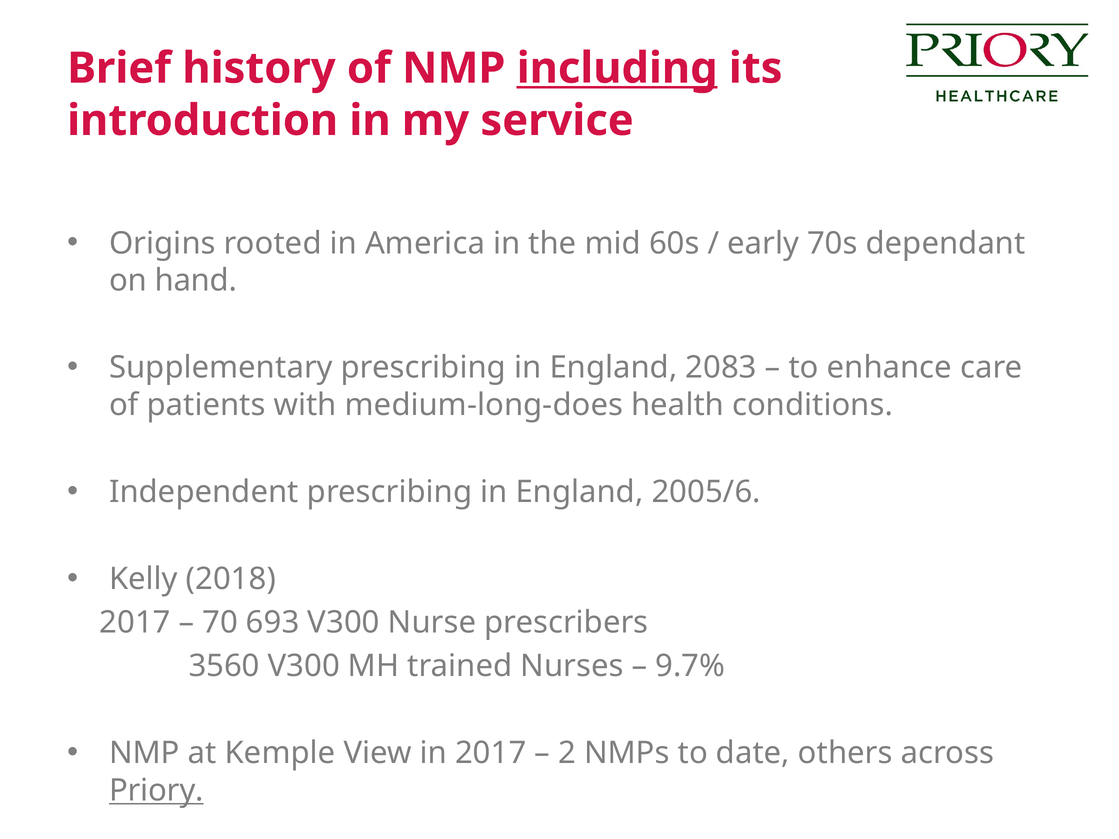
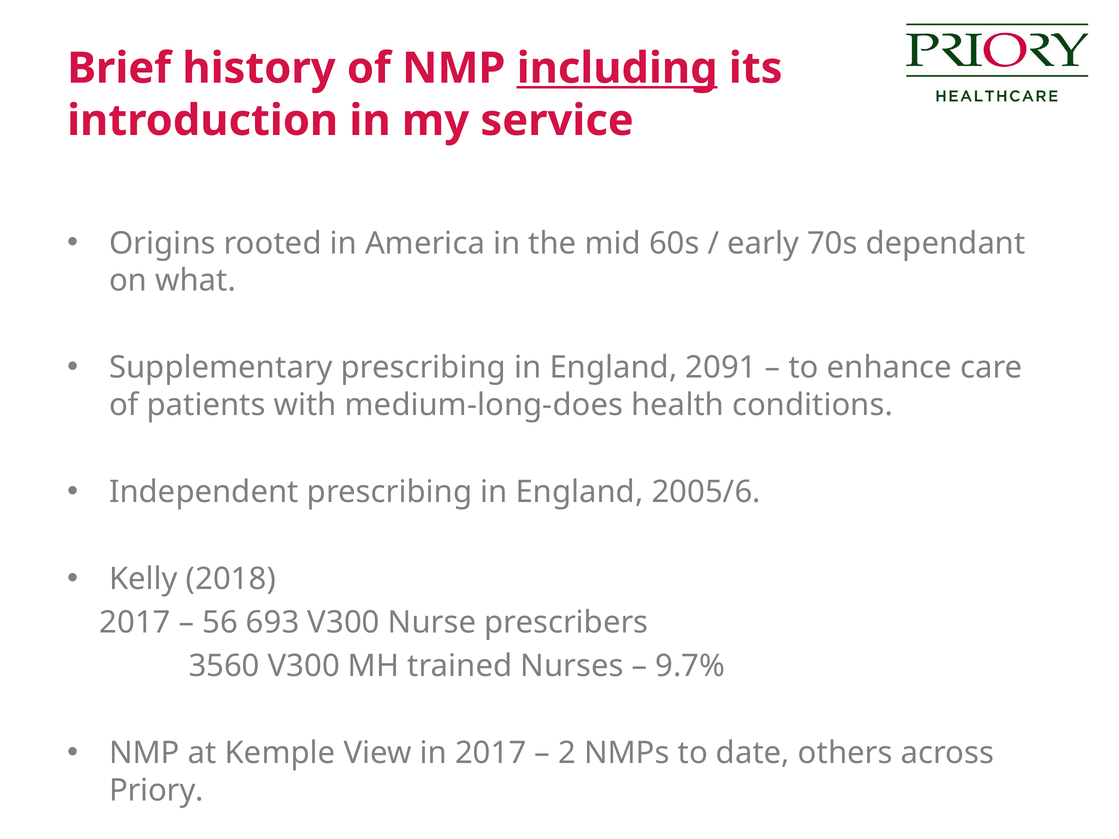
hand: hand -> what
2083: 2083 -> 2091
70: 70 -> 56
Priory underline: present -> none
